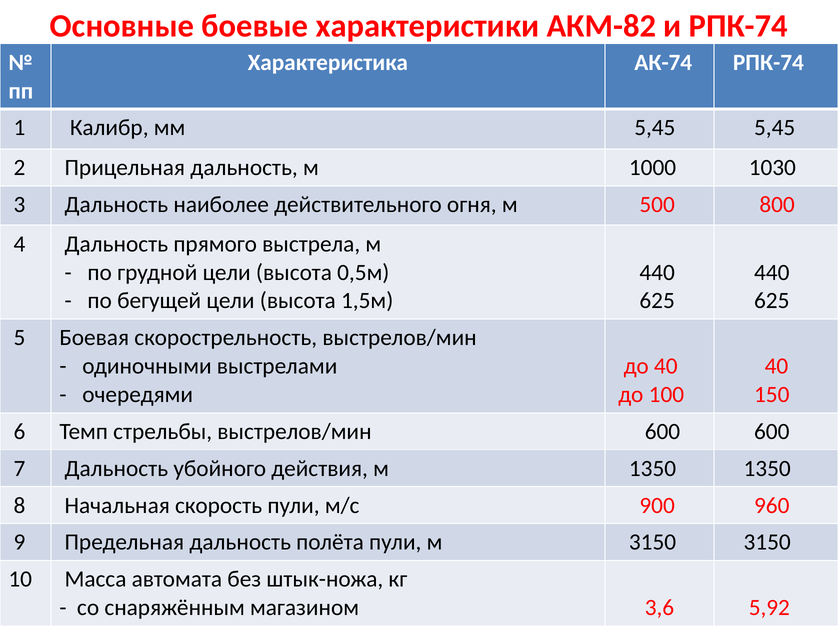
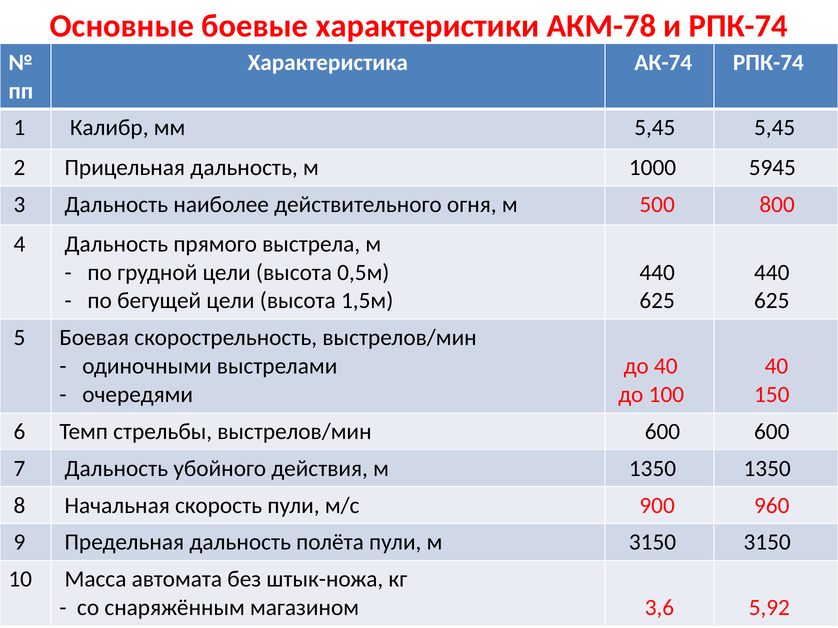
АКМ-82: АКМ-82 -> АКМ-78
1030: 1030 -> 5945
